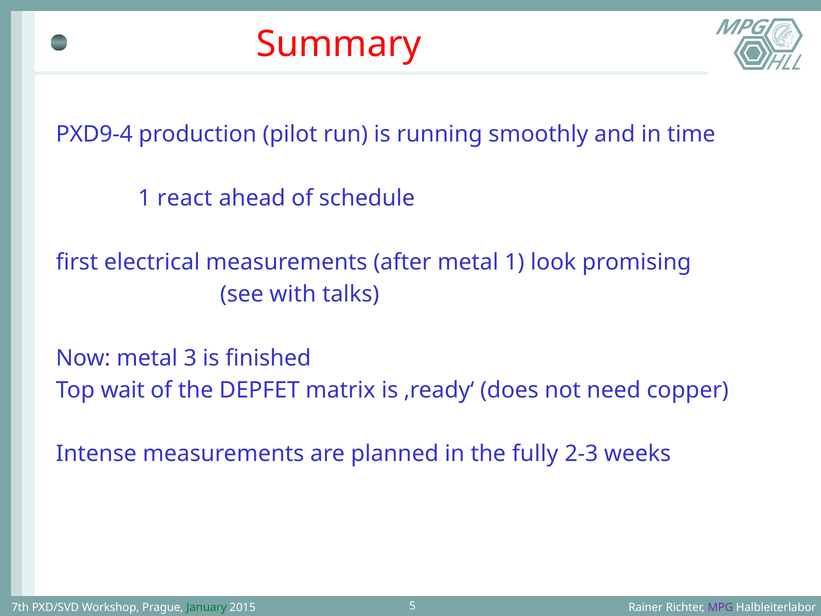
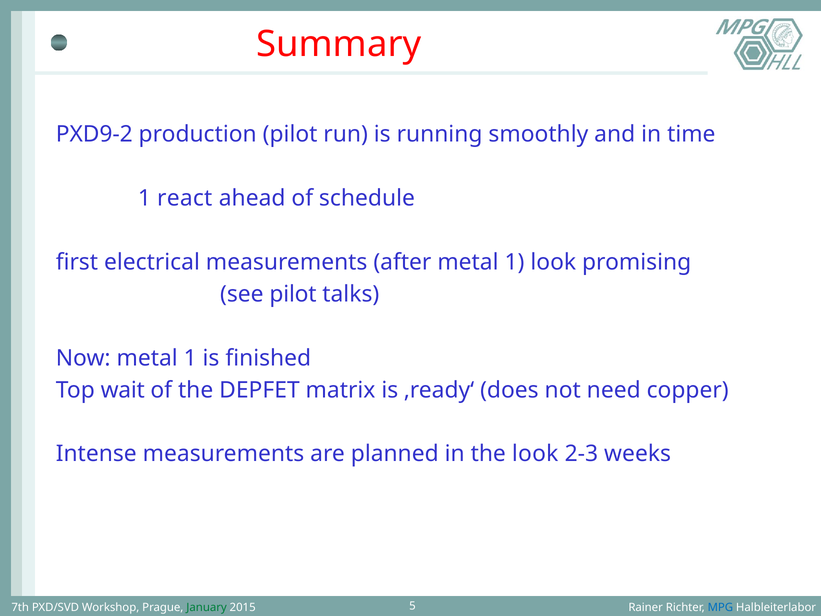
PXD9-4: PXD9-4 -> PXD9-2
see with: with -> pilot
Now metal 3: 3 -> 1
the fully: fully -> look
MPG colour: purple -> blue
